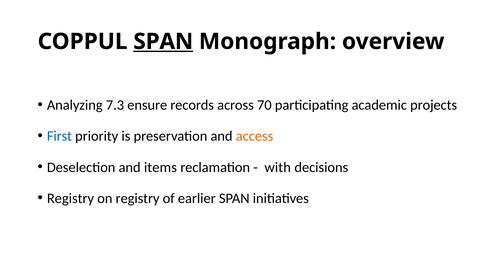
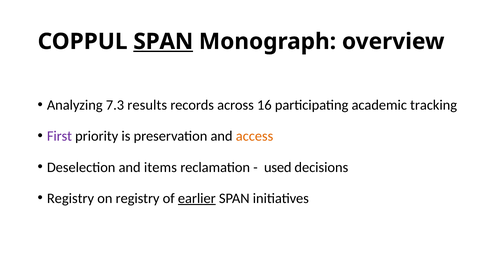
ensure: ensure -> results
70: 70 -> 16
projects: projects -> tracking
First colour: blue -> purple
with: with -> used
earlier underline: none -> present
